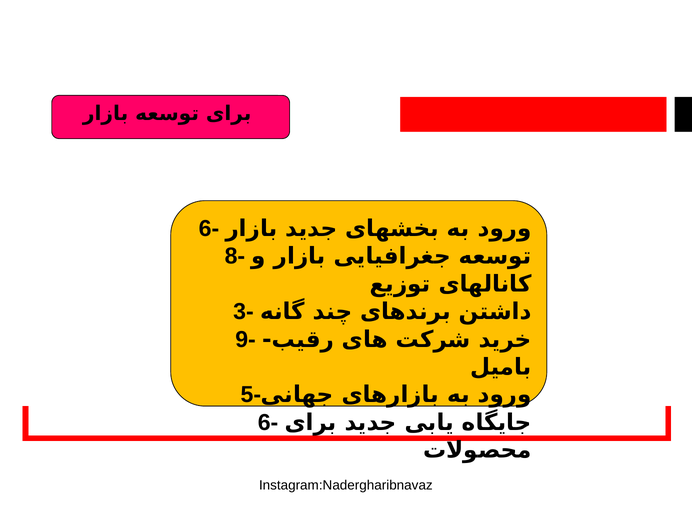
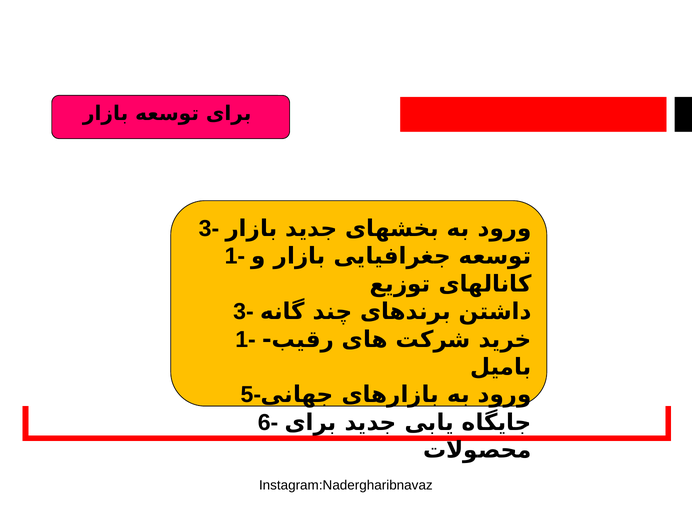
6- at (209, 229): 6- -> 3-
8- at (235, 256): 8- -> 1-
9- at (246, 339): 9- -> 1-
